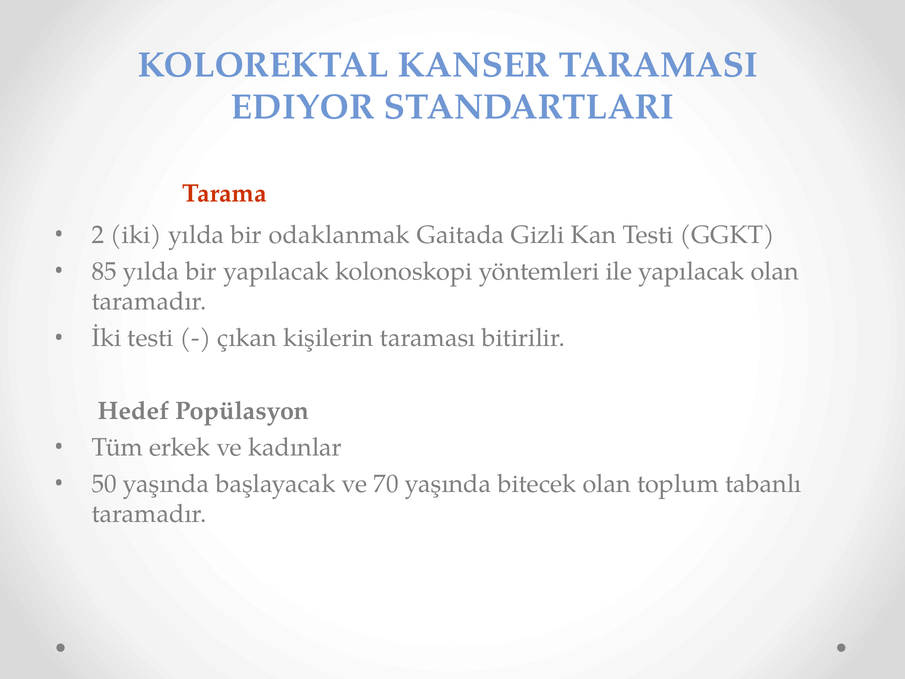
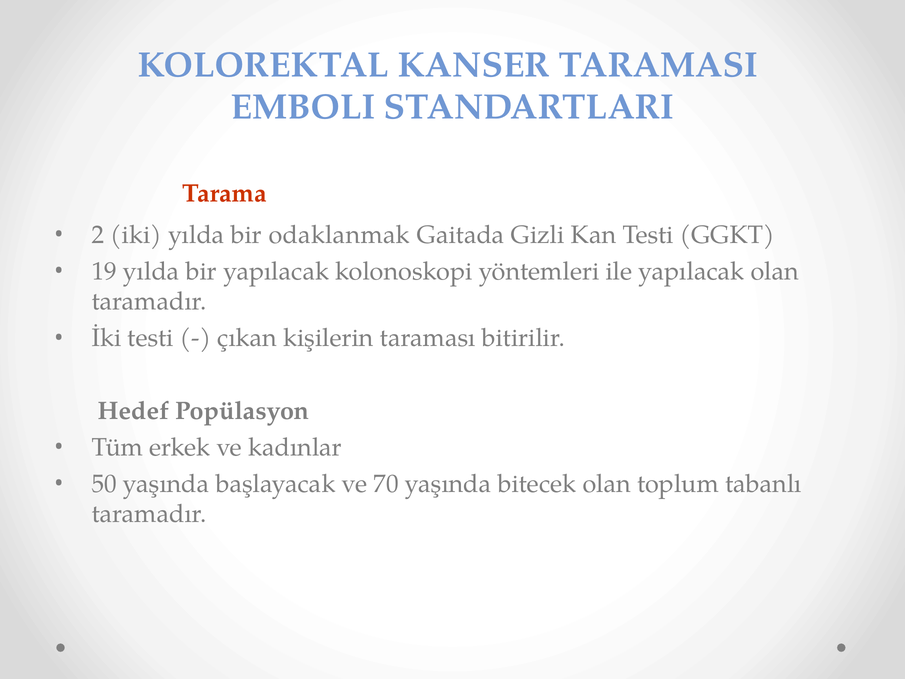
EDIYOR: EDIYOR -> EMBOLI
85: 85 -> 19
